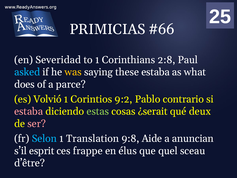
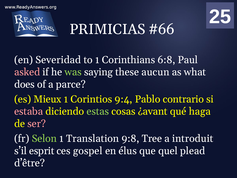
2:8: 2:8 -> 6:8
asked colour: light blue -> pink
was colour: yellow -> light green
these estaba: estaba -> aucun
Volvió: Volvió -> Mieux
9:2: 9:2 -> 9:4
¿serait: ¿serait -> ¿avant
deux: deux -> haga
Selon colour: light blue -> light green
Aide: Aide -> Tree
anuncian: anuncian -> introduit
frappe: frappe -> gospel
sceau: sceau -> plead
